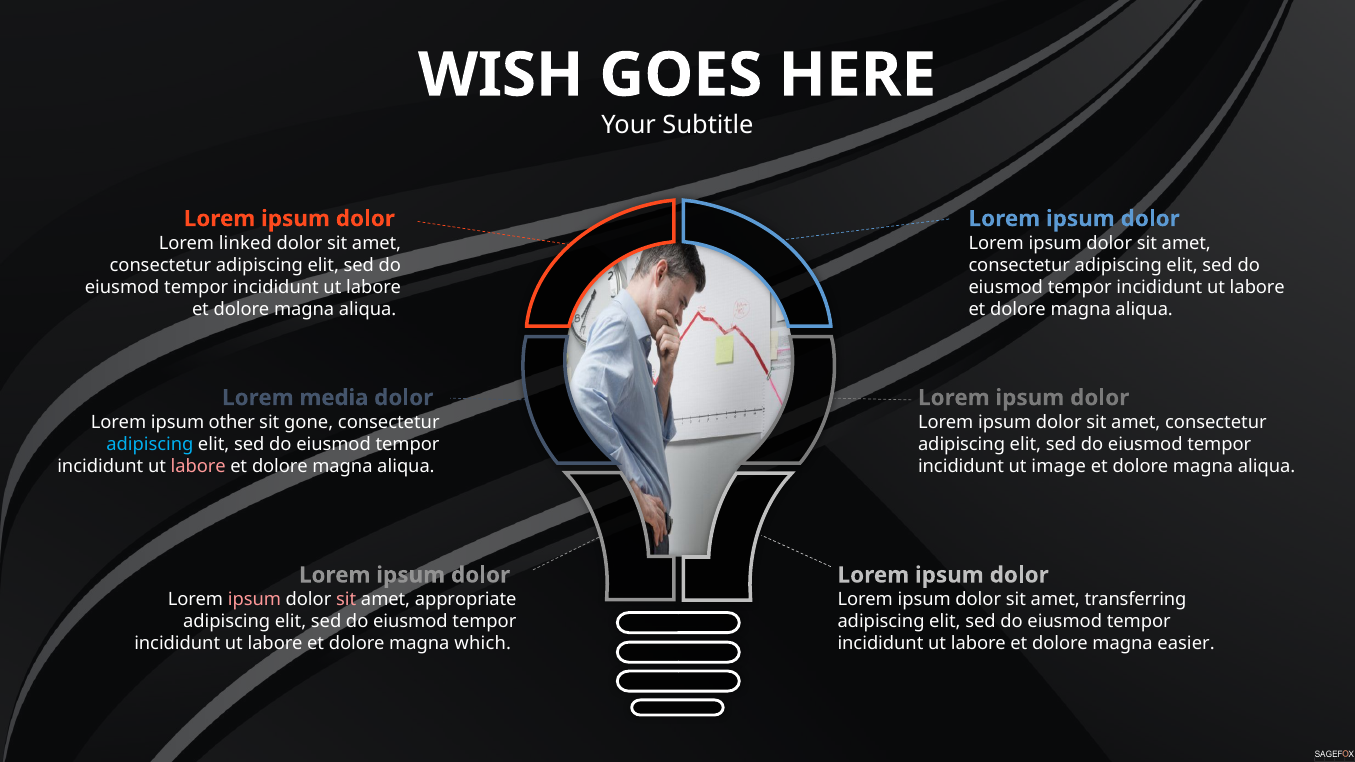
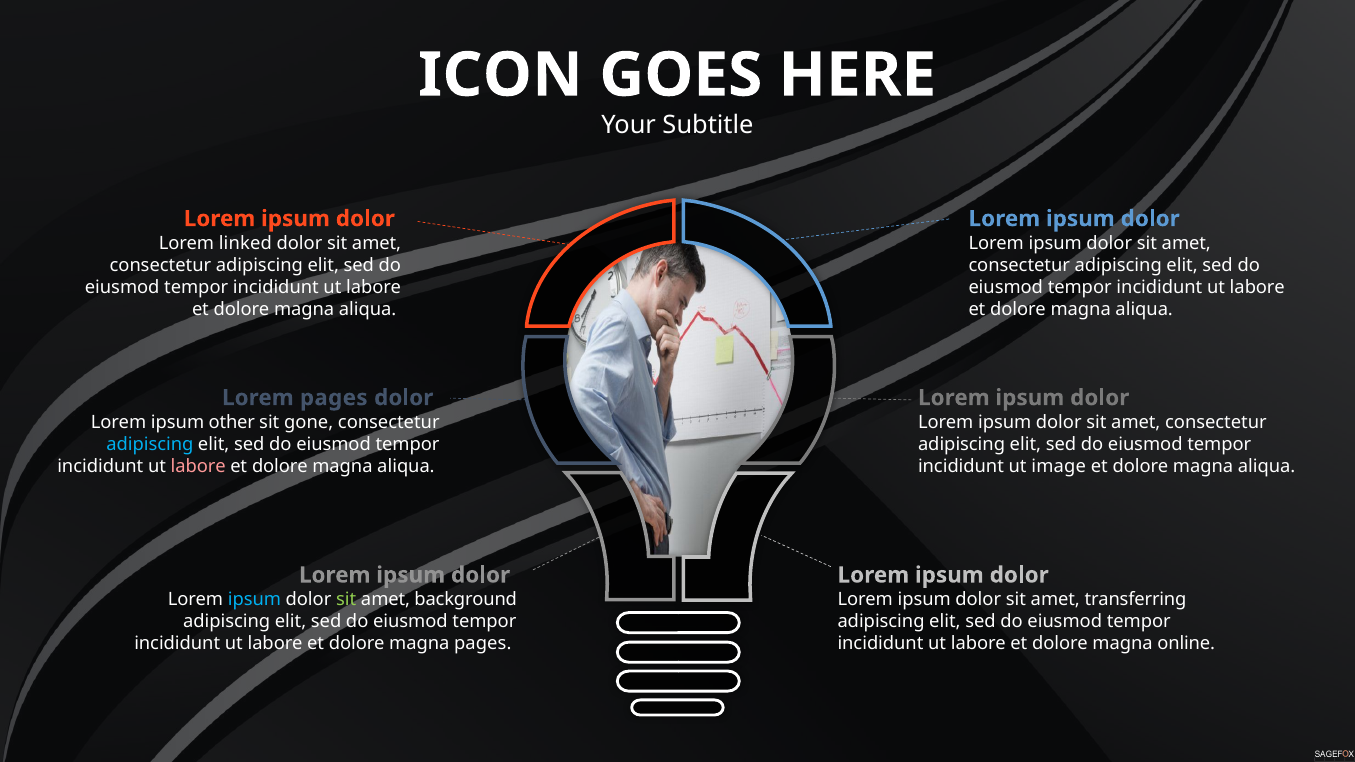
WISH: WISH -> ICON
Lorem media: media -> pages
ipsum at (254, 599) colour: pink -> light blue
sit at (346, 599) colour: pink -> light green
appropriate: appropriate -> background
magna which: which -> pages
easier: easier -> online
